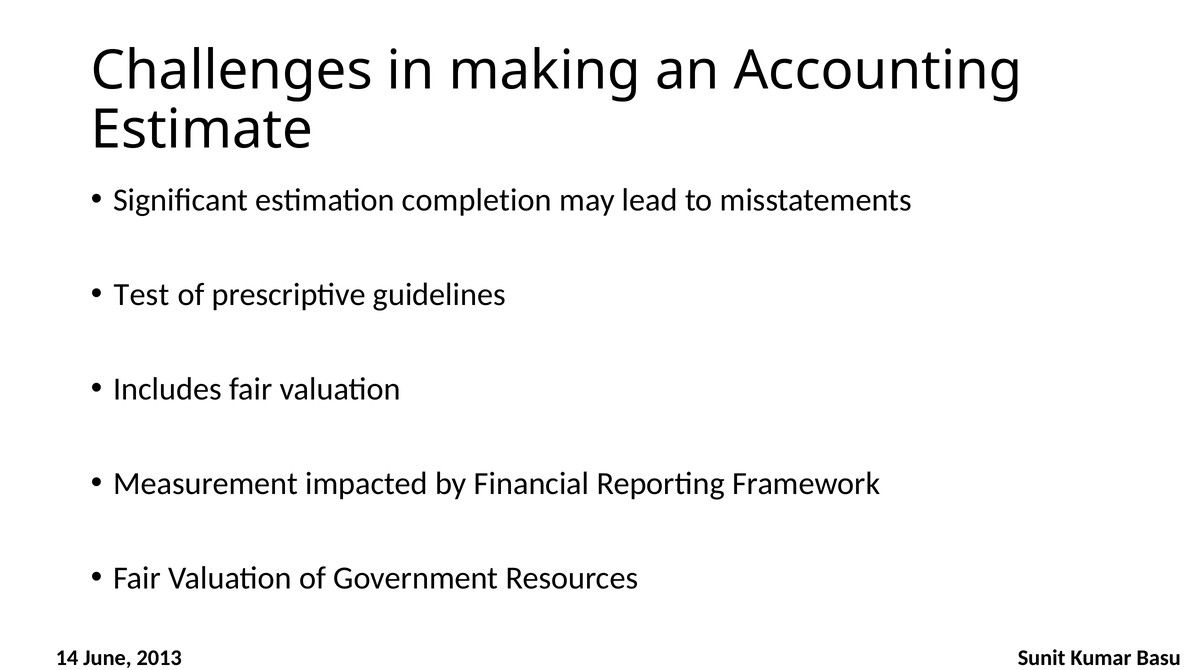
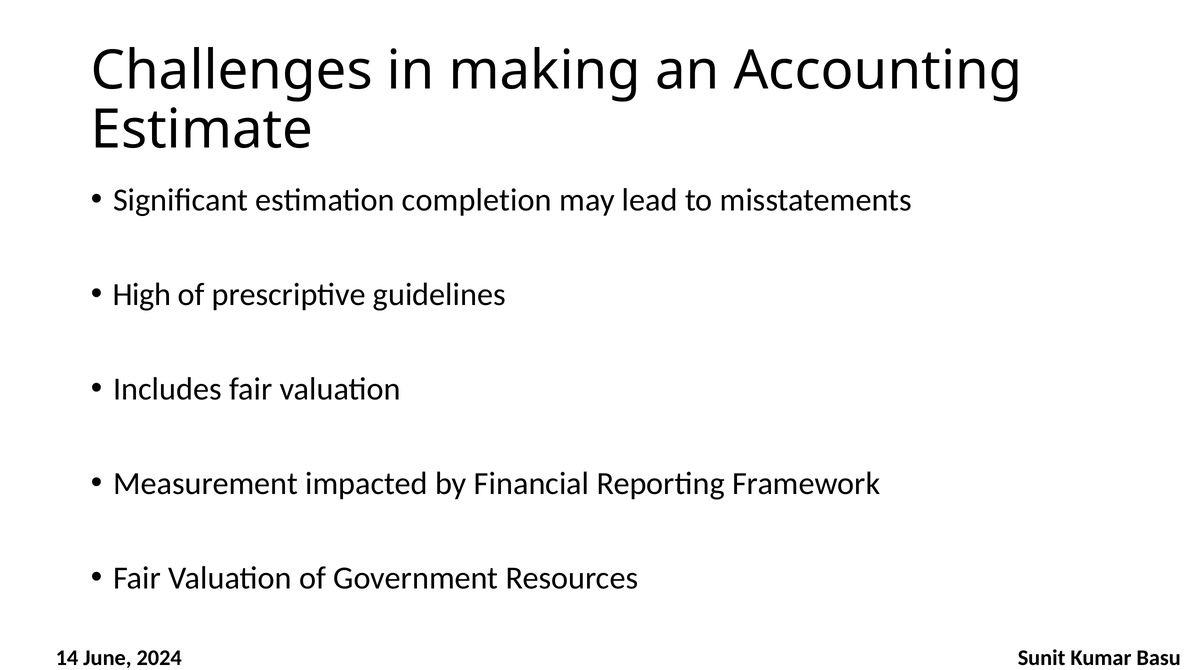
Test: Test -> High
2013: 2013 -> 2024
